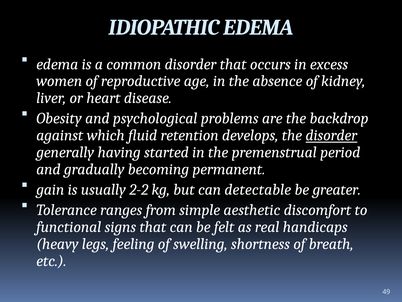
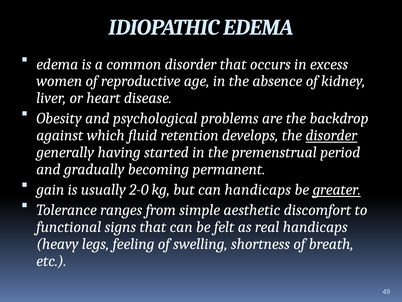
2-2: 2-2 -> 2-0
can detectable: detectable -> handicaps
greater underline: none -> present
